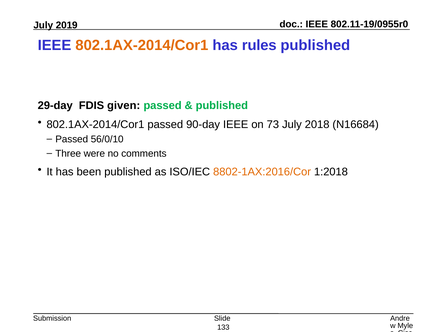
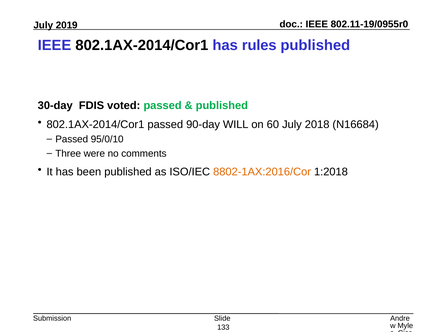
802.1AX-2014/Cor1 at (142, 45) colour: orange -> black
29-day: 29-day -> 30-day
given: given -> voted
90-day IEEE: IEEE -> WILL
73: 73 -> 60
56/0/10: 56/0/10 -> 95/0/10
